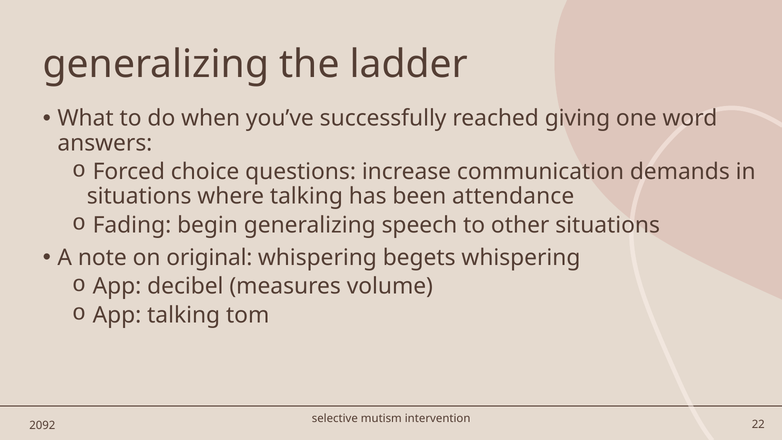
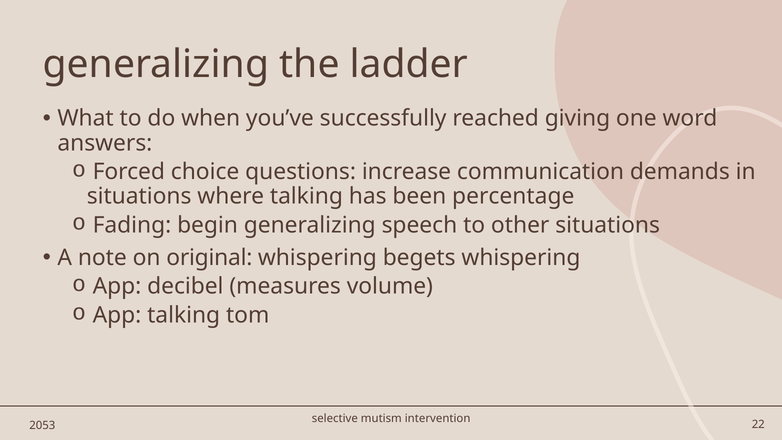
attendance: attendance -> percentage
2092: 2092 -> 2053
